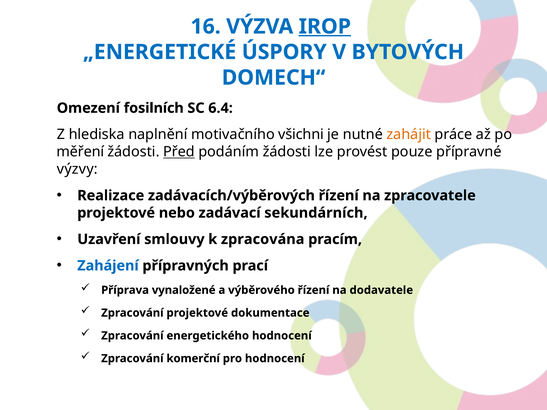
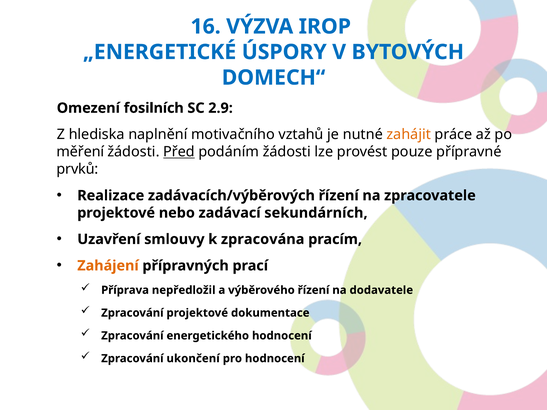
IROP underline: present -> none
6.4: 6.4 -> 2.9
všichni: všichni -> vztahů
výzvy: výzvy -> prvků
Zahájení colour: blue -> orange
vynaložené: vynaložené -> nepředložil
komerční: komerční -> ukončení
